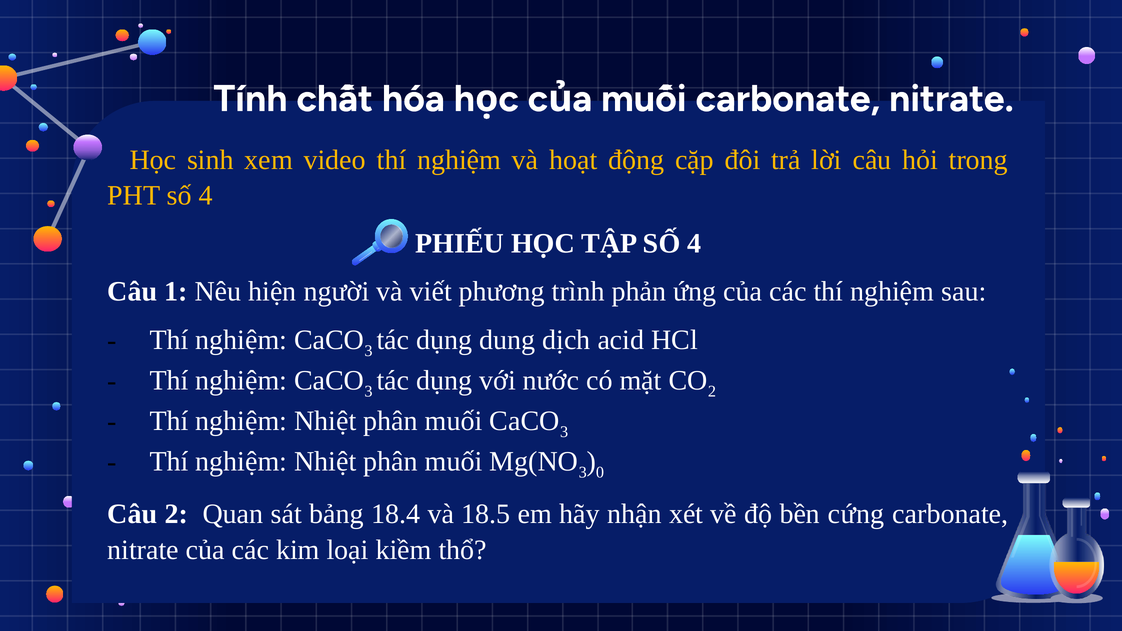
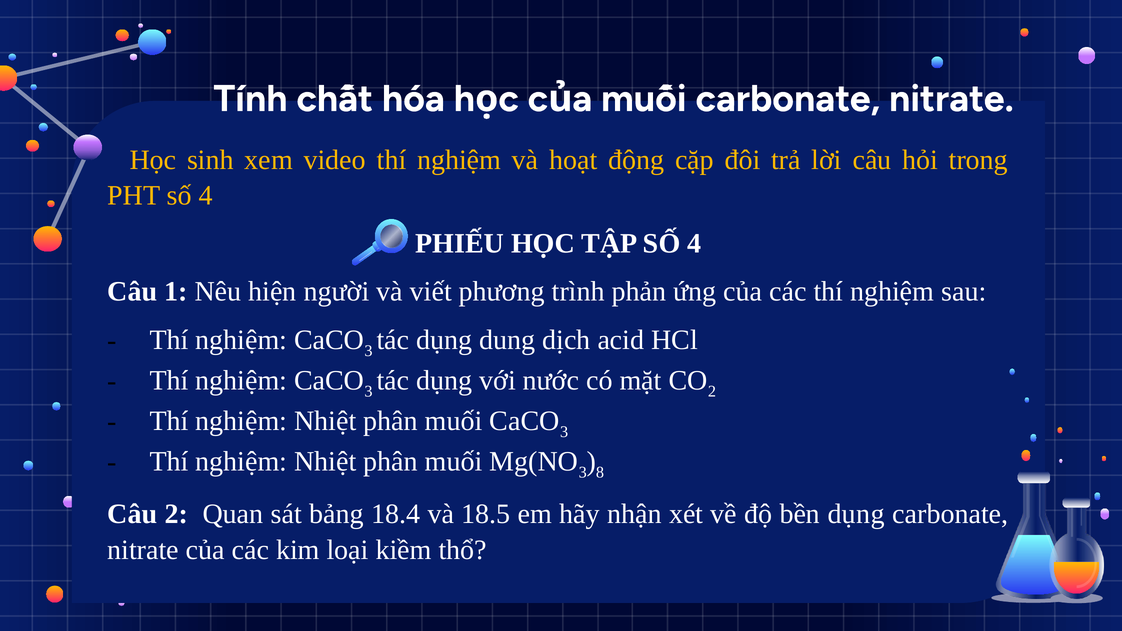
0: 0 -> 8
bền cứng: cứng -> dụng
